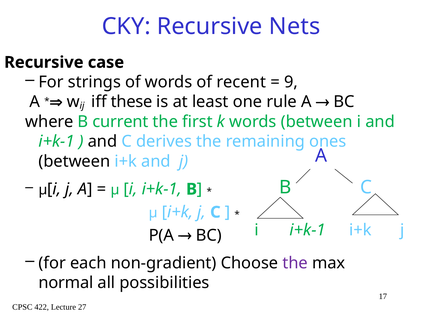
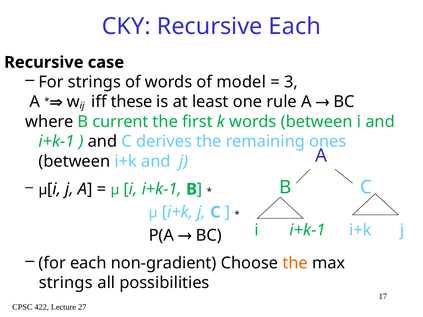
Recursive Nets: Nets -> Each
recent: recent -> model
9: 9 -> 3
the at (295, 263) colour: purple -> orange
normal at (66, 283): normal -> strings
